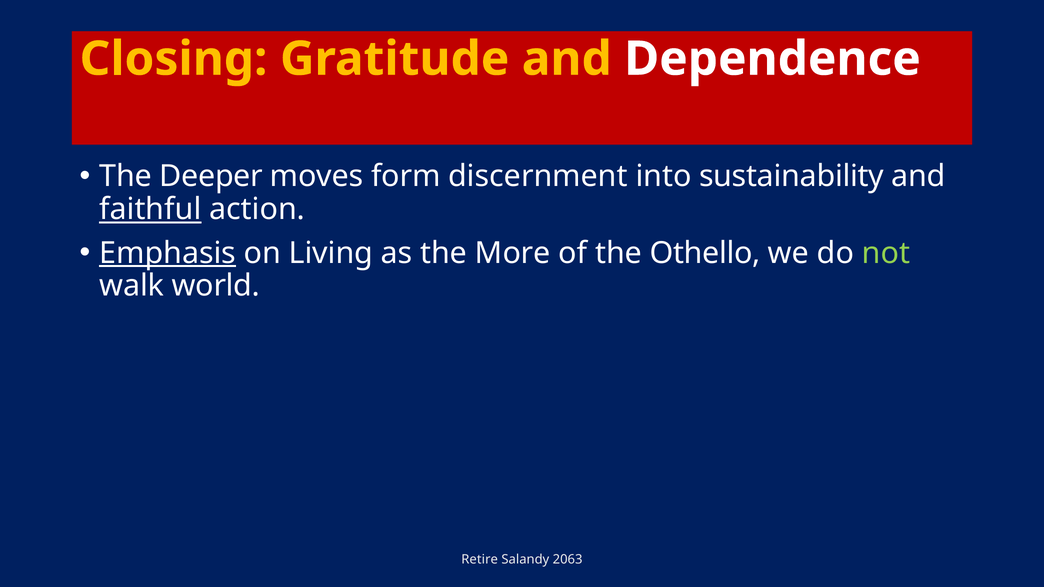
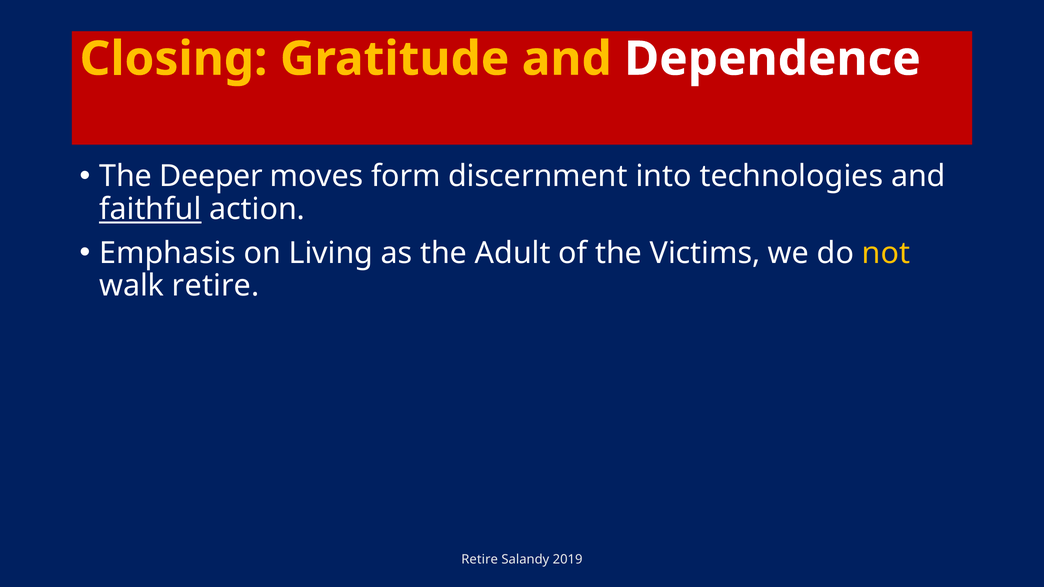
sustainability: sustainability -> technologies
Emphasis underline: present -> none
More: More -> Adult
Othello: Othello -> Victims
not colour: light green -> yellow
walk world: world -> retire
2063: 2063 -> 2019
